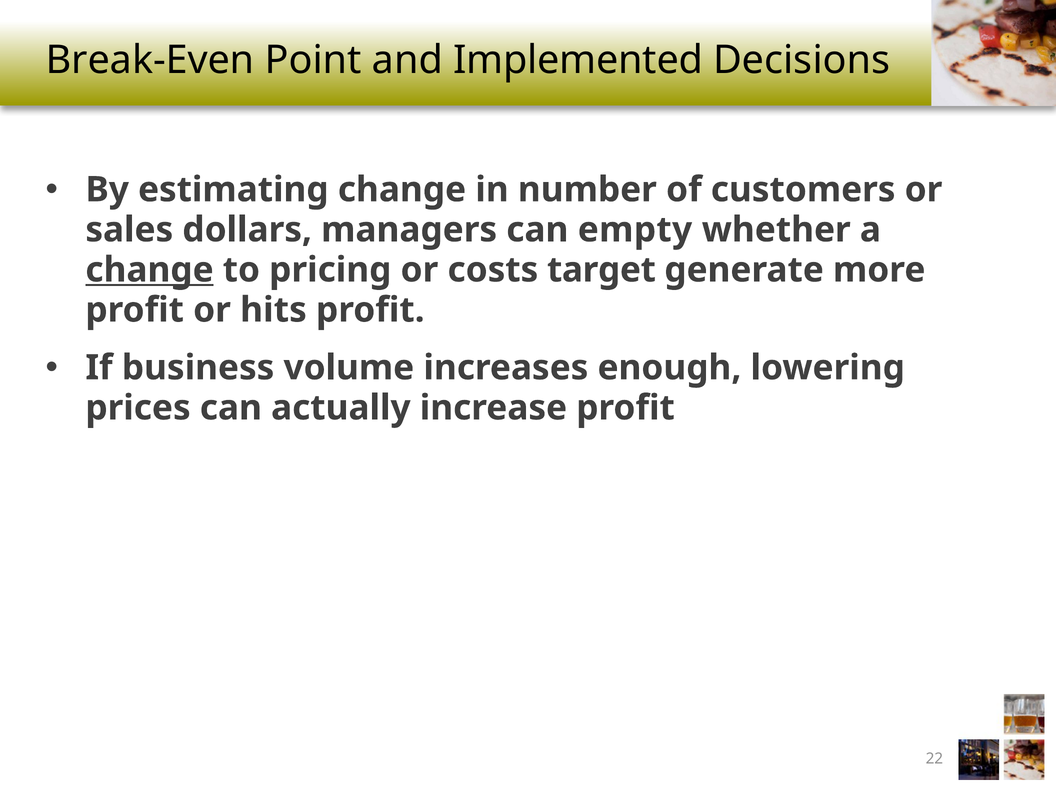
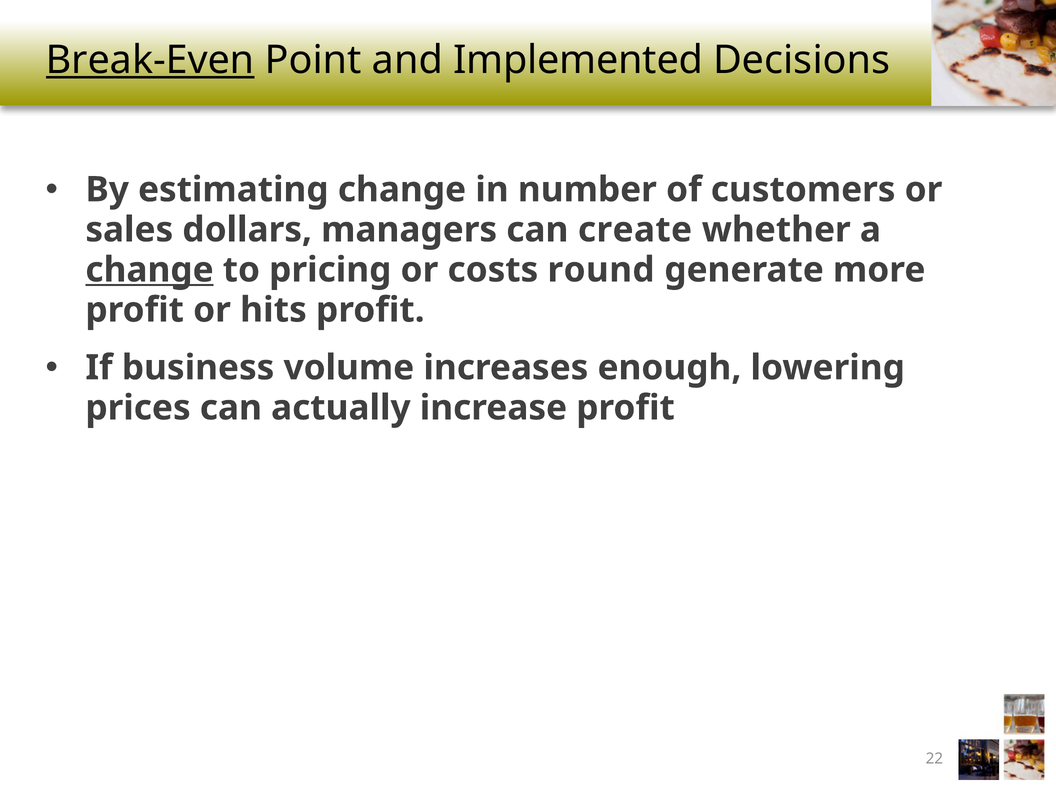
Break-Even underline: none -> present
empty: empty -> create
target: target -> round
